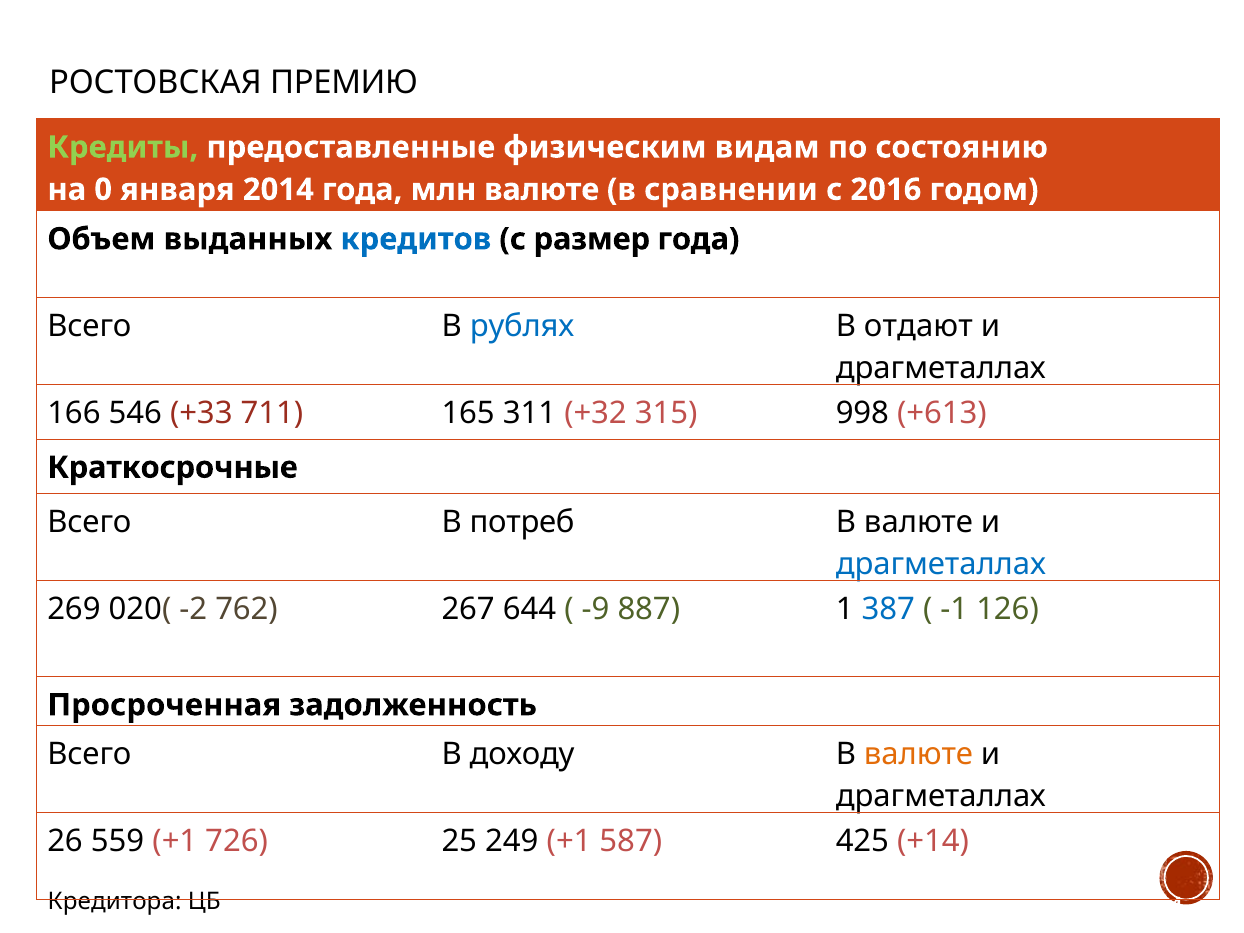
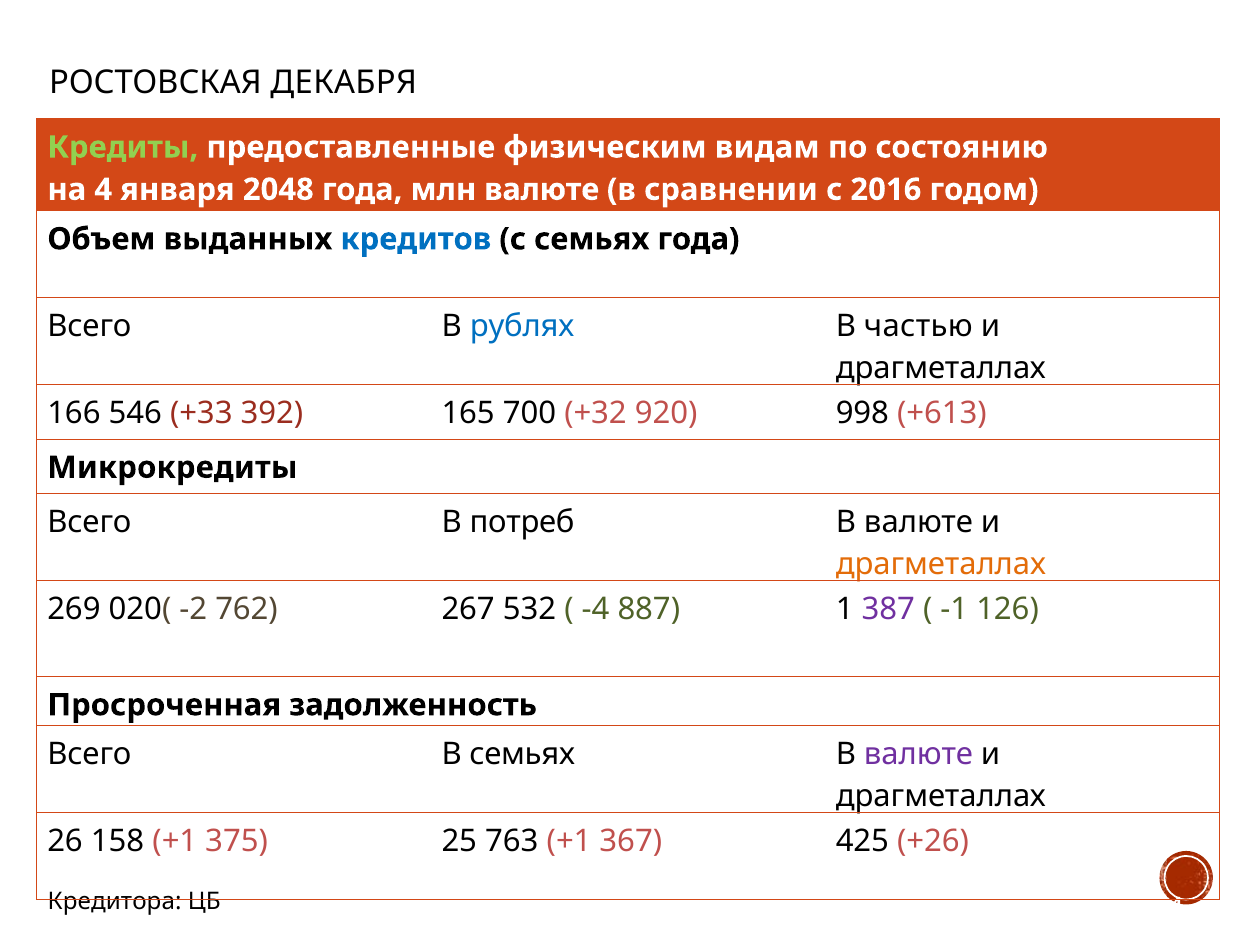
ПРЕМИЮ: ПРЕМИЮ -> ДЕКАБРЯ
на 0: 0 -> 4
2014: 2014 -> 2048
с размер: размер -> семьях
отдают: отдают -> частью
711: 711 -> 392
311: 311 -> 700
315: 315 -> 920
Краткосрочные: Краткосрочные -> Микрокредиты
драгметаллах at (941, 564) colour: blue -> orange
644: 644 -> 532
-9: -9 -> -4
387 colour: blue -> purple
В доходу: доходу -> семьях
валюте at (919, 754) colour: orange -> purple
559: 559 -> 158
726: 726 -> 375
249: 249 -> 763
587: 587 -> 367
+14: +14 -> +26
